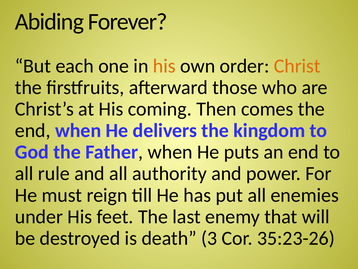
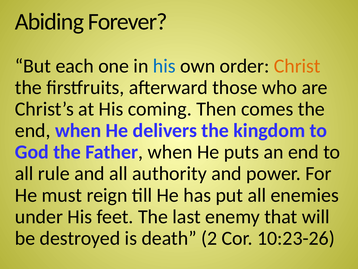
his at (164, 66) colour: orange -> blue
3: 3 -> 2
35:23-26: 35:23-26 -> 10:23-26
